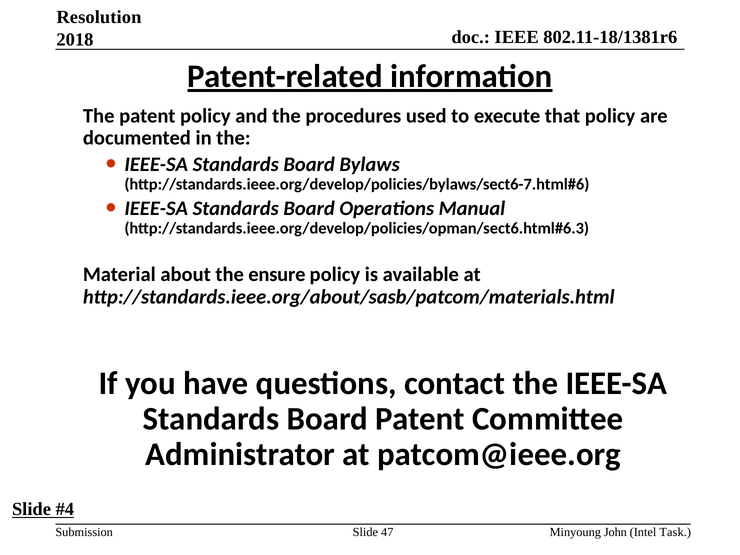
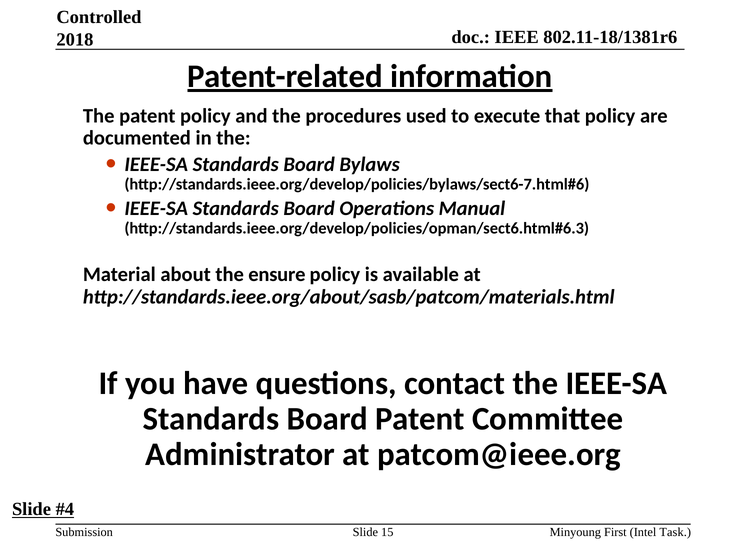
Resolution: Resolution -> Controlled
47: 47 -> 15
John: John -> First
